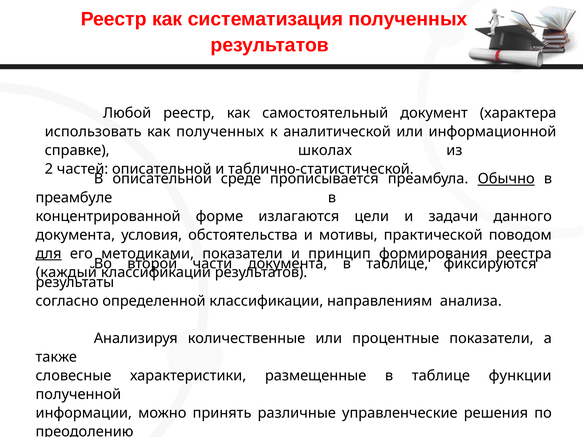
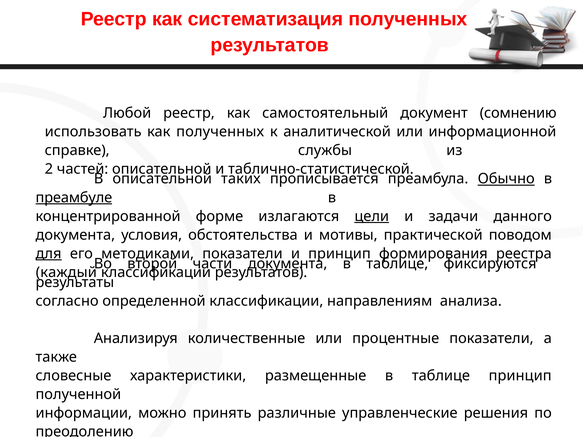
характера: характера -> сомнению
школах: школах -> службы
среде: среде -> таких
преамбуле underline: none -> present
цели underline: none -> present
таблице функции: функции -> принцип
